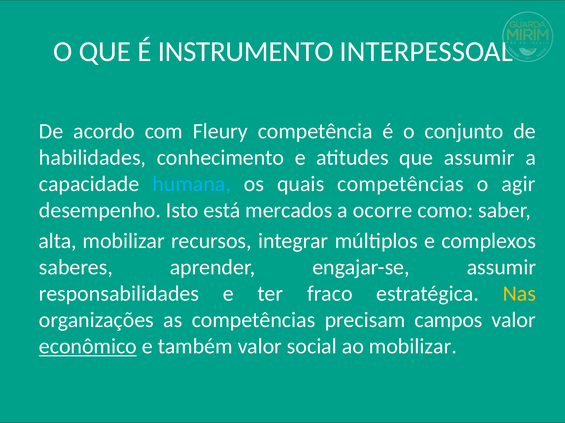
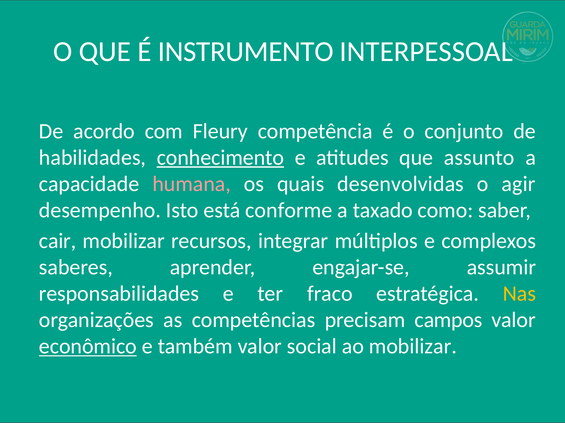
conhecimento underline: none -> present
que assumir: assumir -> assunto
humana colour: light blue -> pink
quais competências: competências -> desenvolvidas
mercados: mercados -> conforme
ocorre: ocorre -> taxado
alta: alta -> cair
